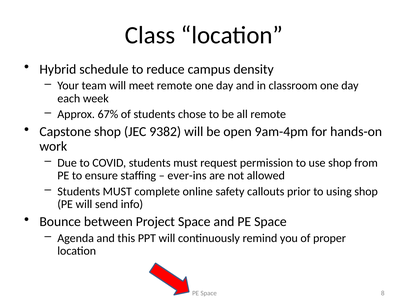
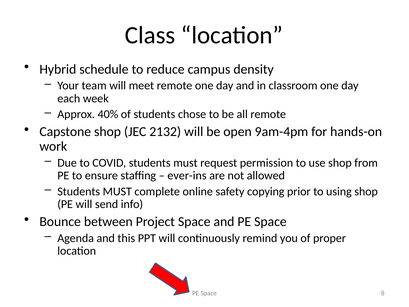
67%: 67% -> 40%
9382: 9382 -> 2132
callouts: callouts -> copying
